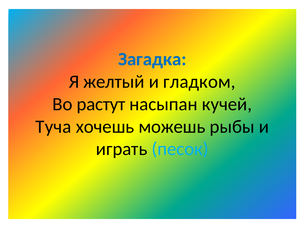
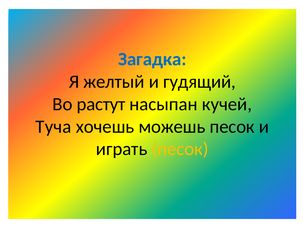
гладком: гладком -> гудящий
можешь рыбы: рыбы -> песок
песок at (180, 149) colour: light blue -> yellow
